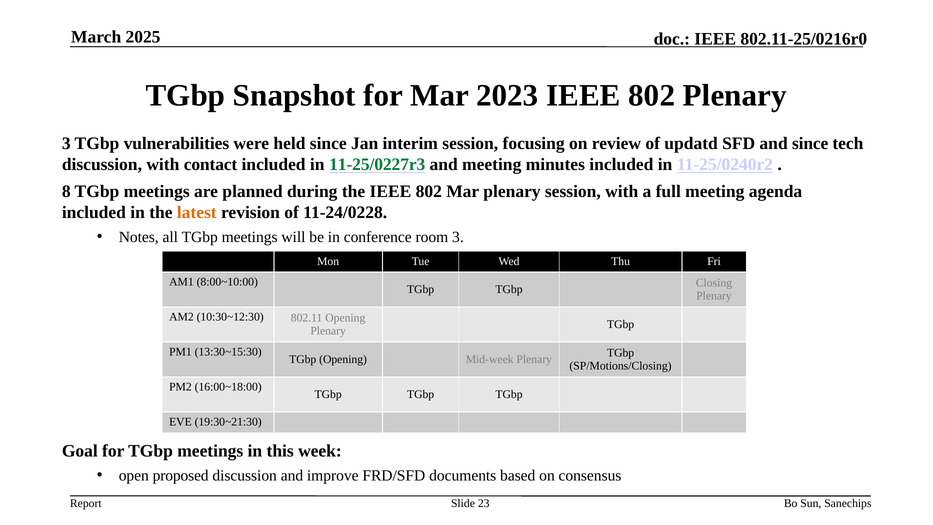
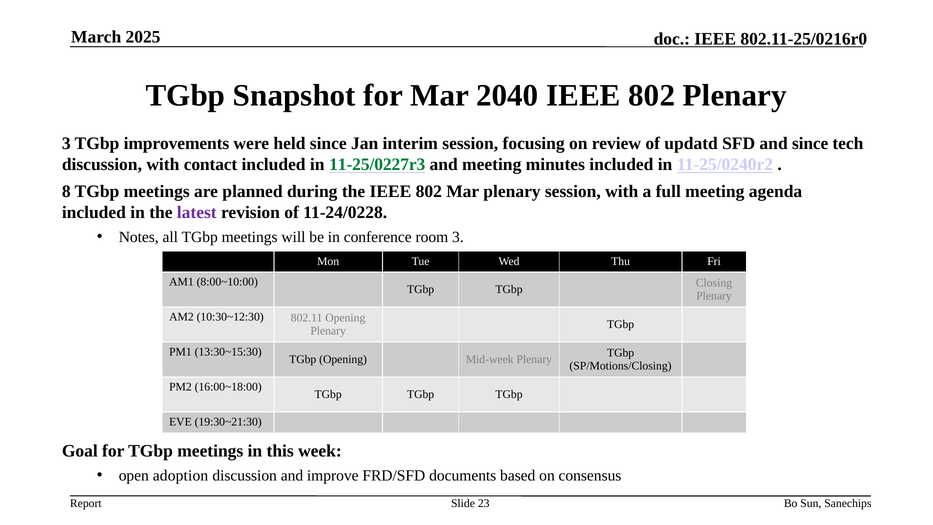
2023: 2023 -> 2040
vulnerabilities: vulnerabilities -> improvements
latest colour: orange -> purple
proposed: proposed -> adoption
